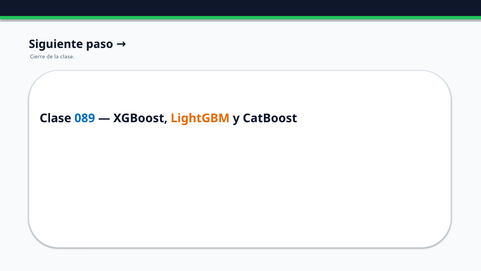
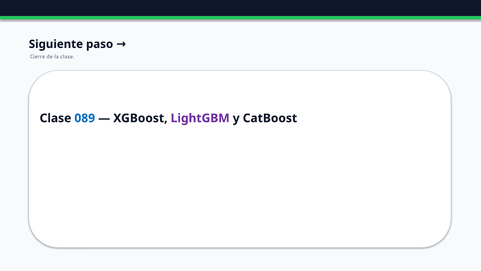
LightGBM colour: orange -> purple
